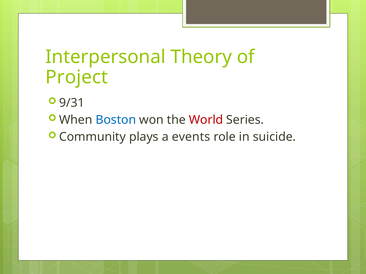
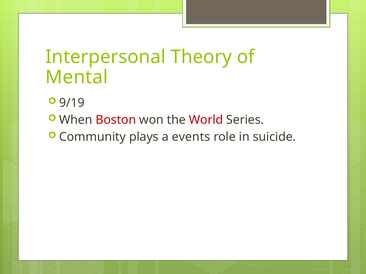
Project: Project -> Mental
9/31: 9/31 -> 9/19
Boston colour: blue -> red
